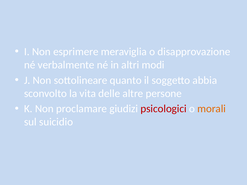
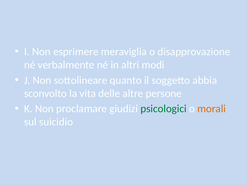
psicologici colour: red -> green
